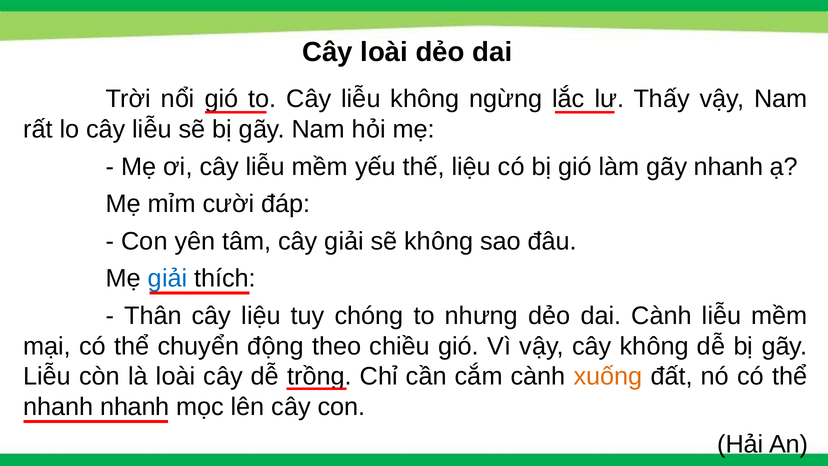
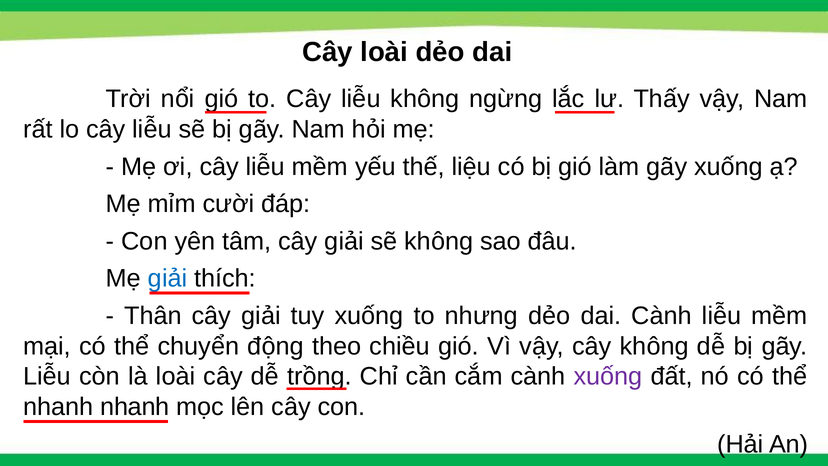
gãy nhanh: nhanh -> xuống
Thân cây liệu: liệu -> giải
tuy chóng: chóng -> xuống
xuống at (608, 376) colour: orange -> purple
